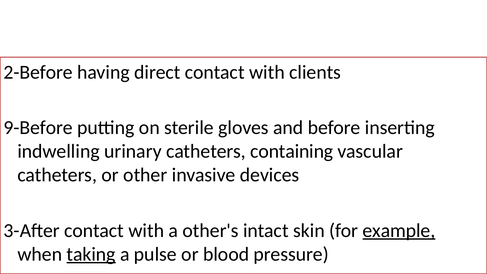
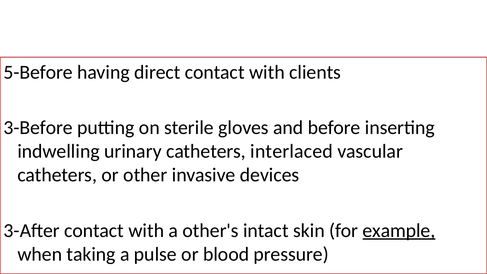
2-Before: 2-Before -> 5-Before
9-Before: 9-Before -> 3-Before
containing: containing -> interlaced
taking underline: present -> none
